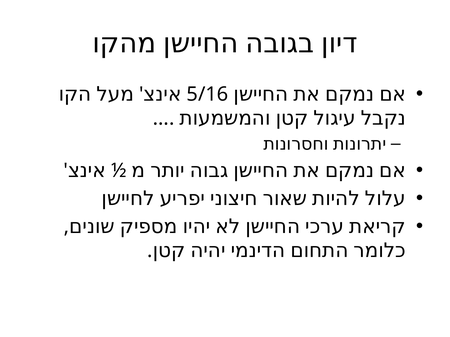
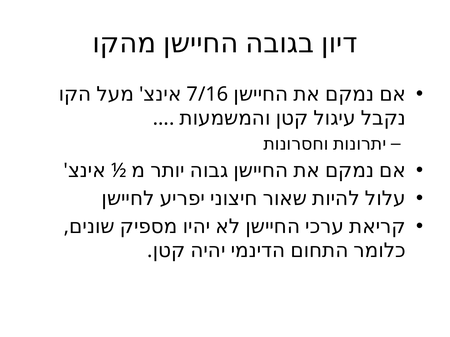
5/16: 5/16 -> 7/16
